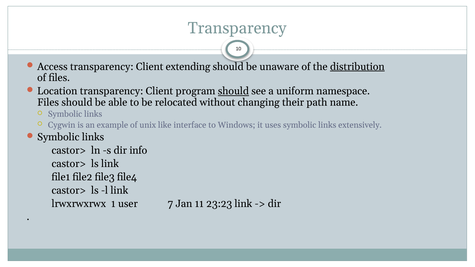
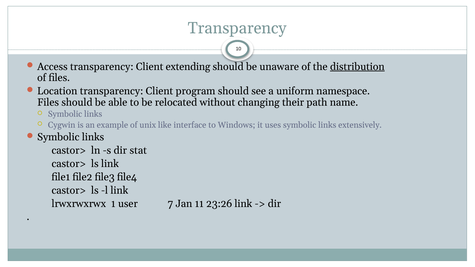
should at (233, 91) underline: present -> none
info: info -> stat
23:23: 23:23 -> 23:26
